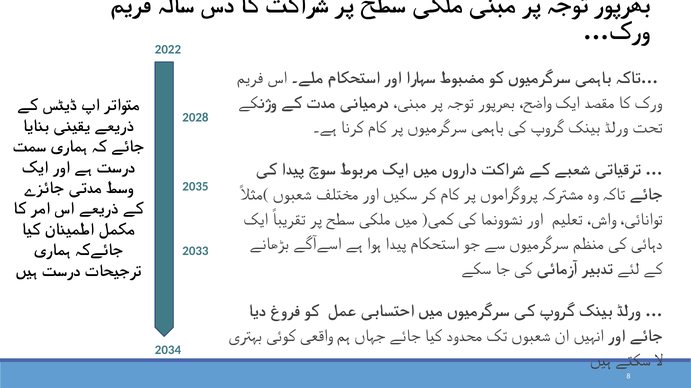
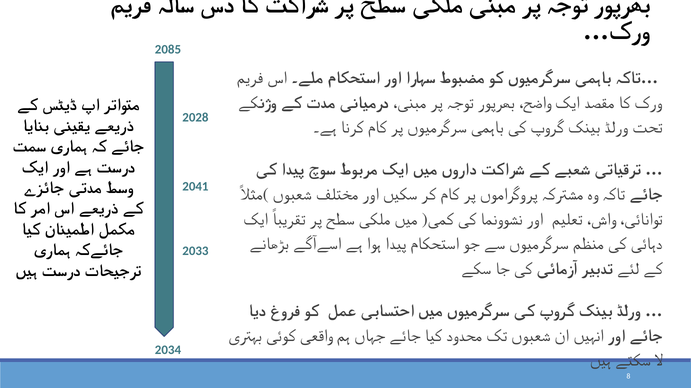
2022: 2022 -> 2085
2035: 2035 -> 2041
